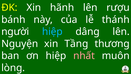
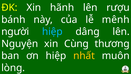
thánh: thánh -> mênh
Tầng: Tầng -> Cùng
nhất colour: pink -> yellow
